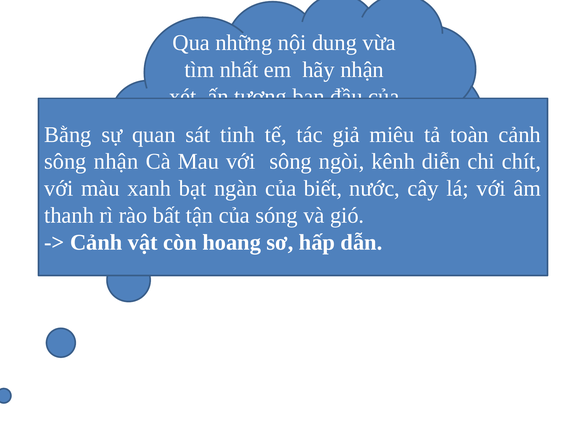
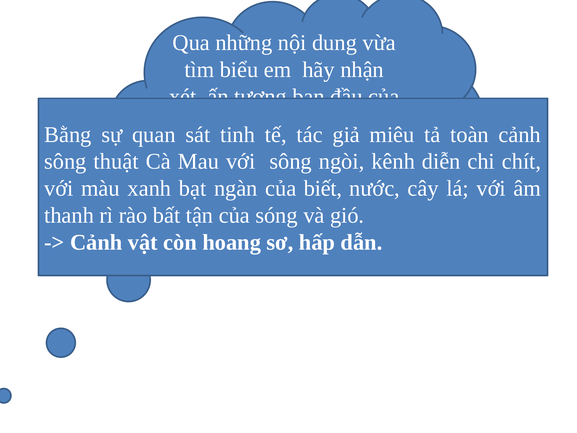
nhất: nhất -> biểu
sông nhận: nhận -> thuật
